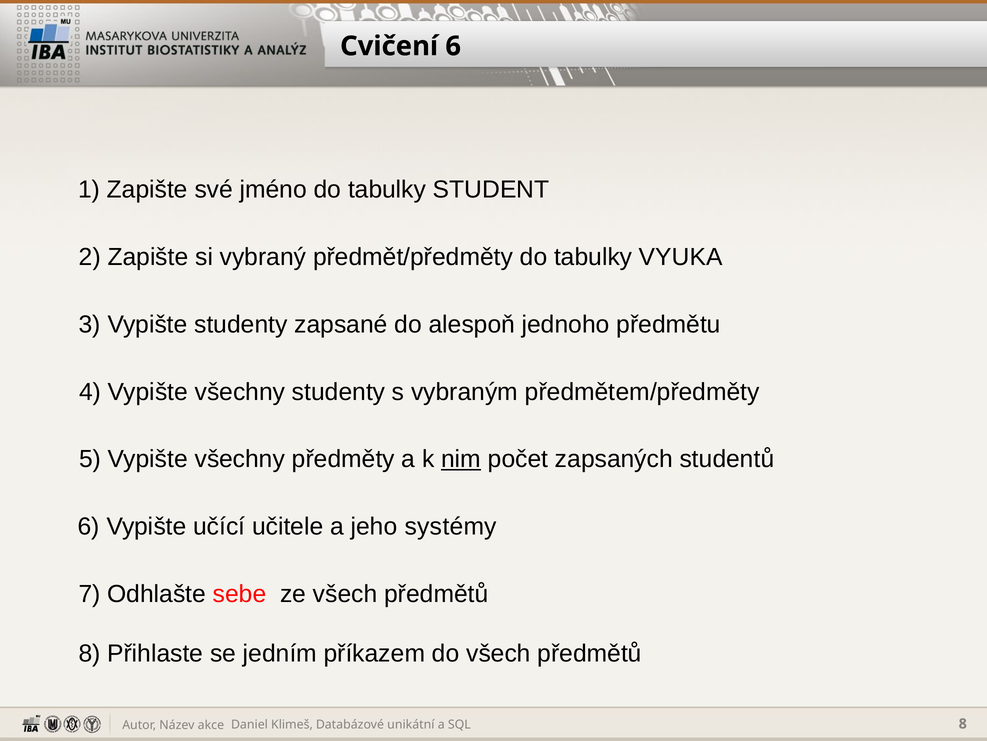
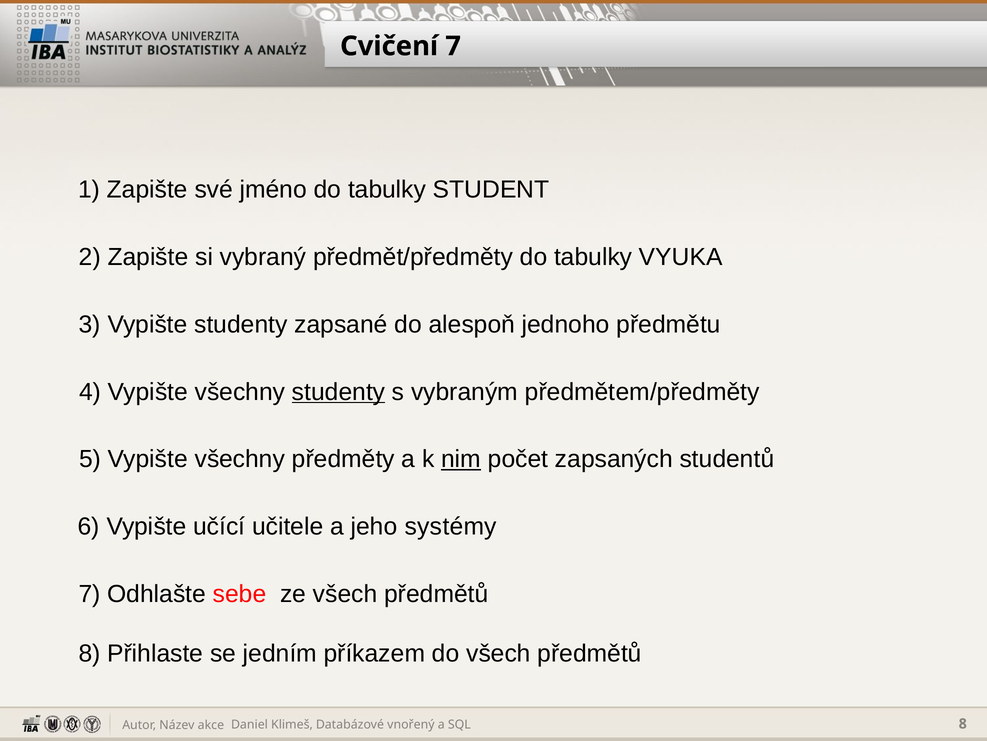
Cvičení 6: 6 -> 7
studenty at (339, 391) underline: none -> present
unikátní: unikátní -> vnořený
